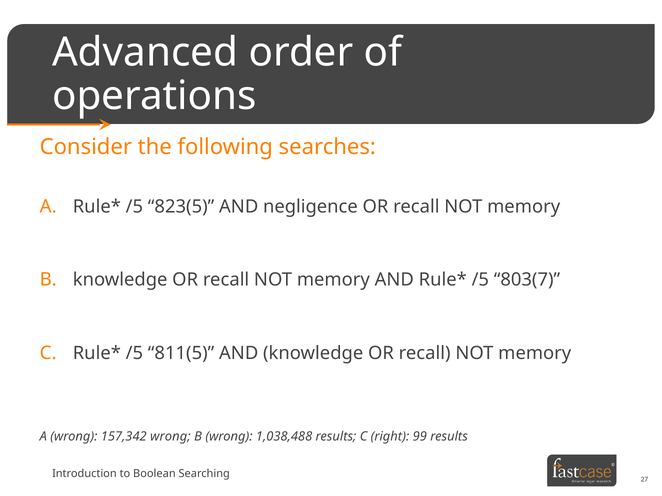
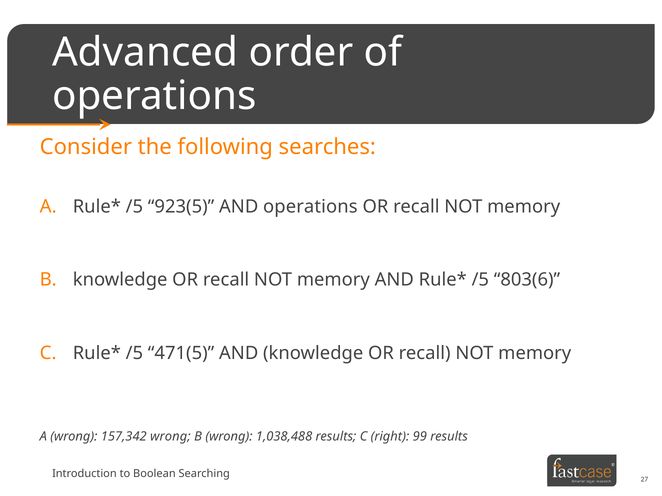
823(5: 823(5 -> 923(5
AND negligence: negligence -> operations
803(7: 803(7 -> 803(6
811(5: 811(5 -> 471(5
